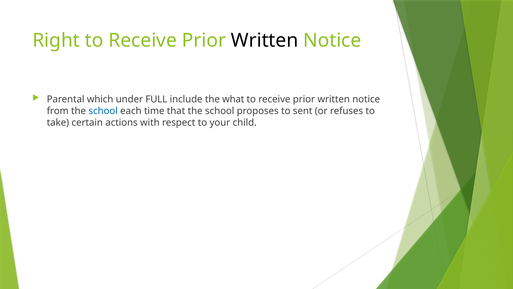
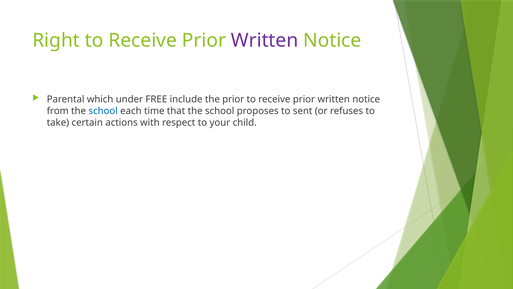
Written at (265, 40) colour: black -> purple
FULL: FULL -> FREE
the what: what -> prior
